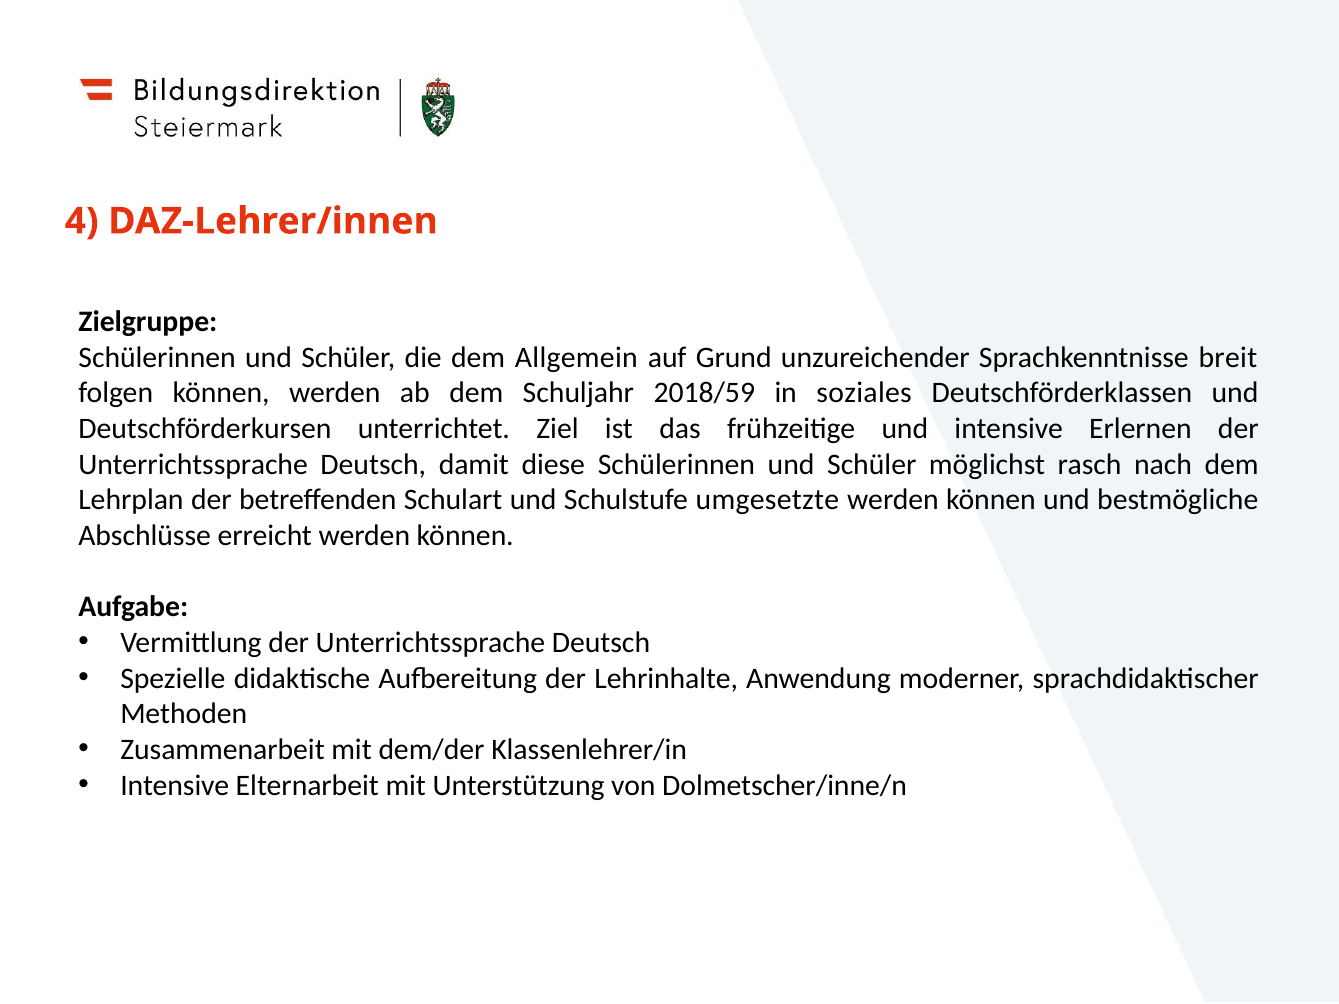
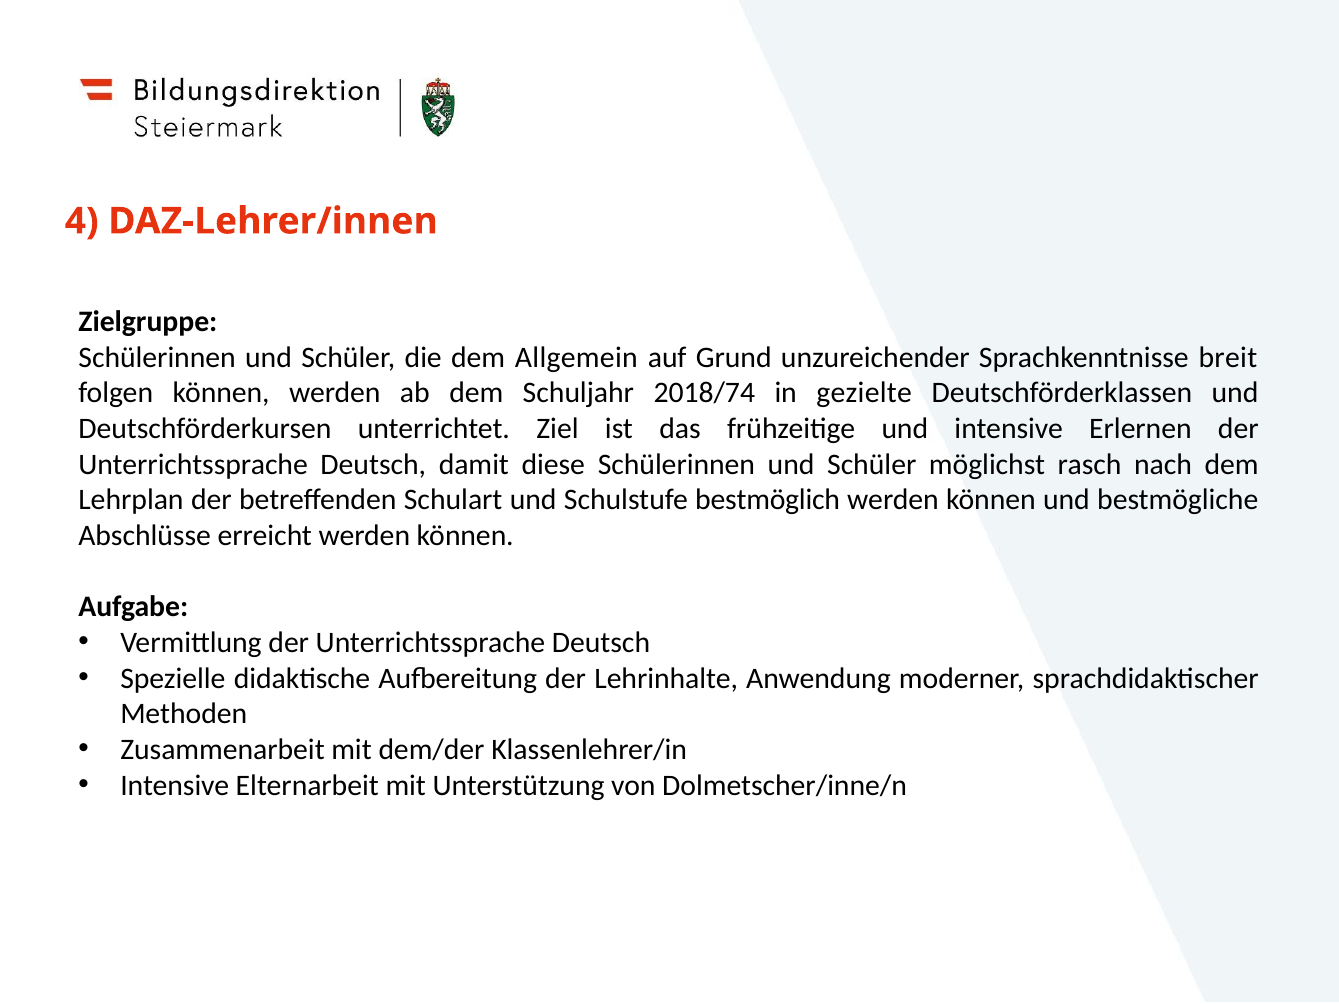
2018/59: 2018/59 -> 2018/74
soziales: soziales -> gezielte
umgesetzte: umgesetzte -> bestmöglich
